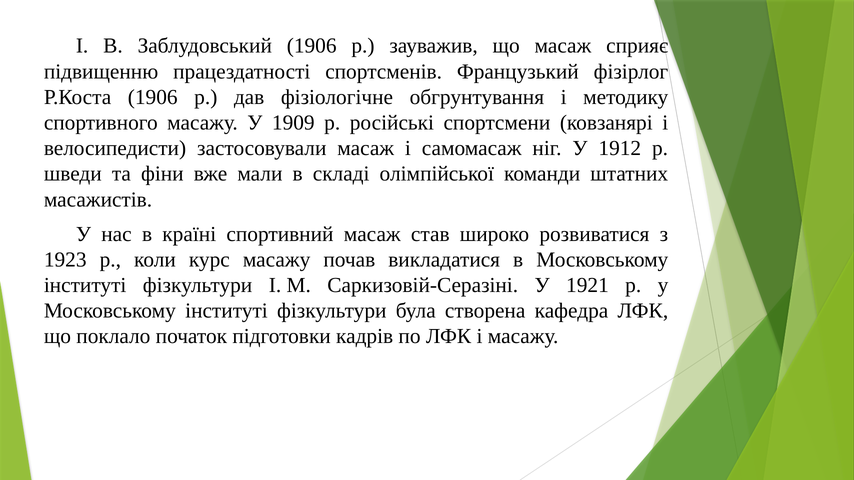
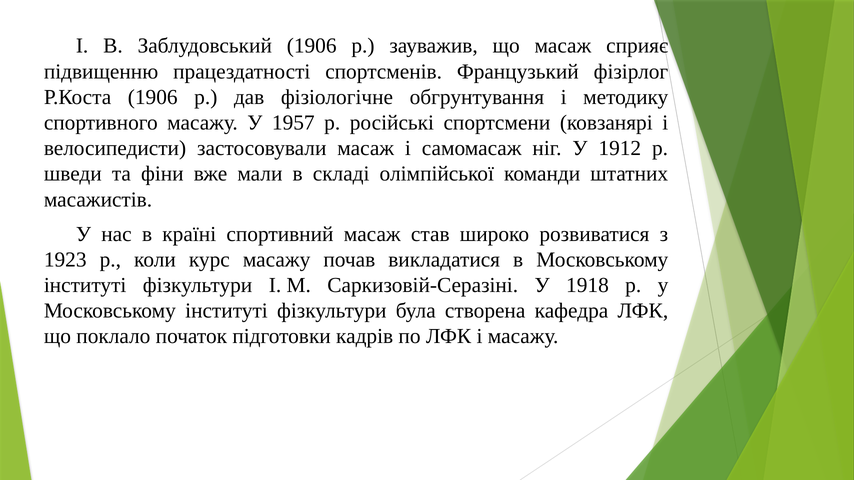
1909: 1909 -> 1957
1921: 1921 -> 1918
